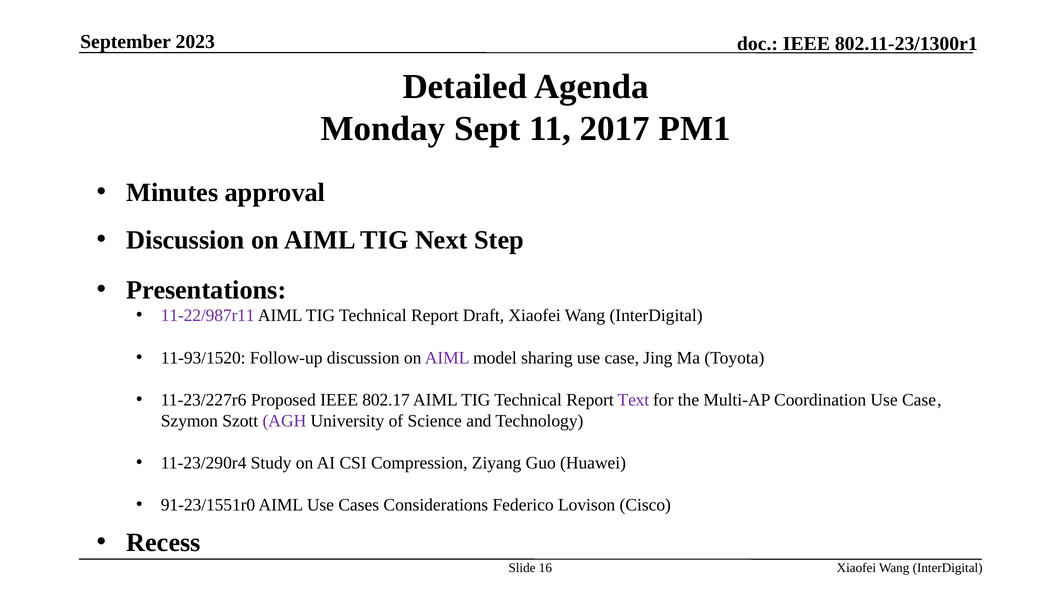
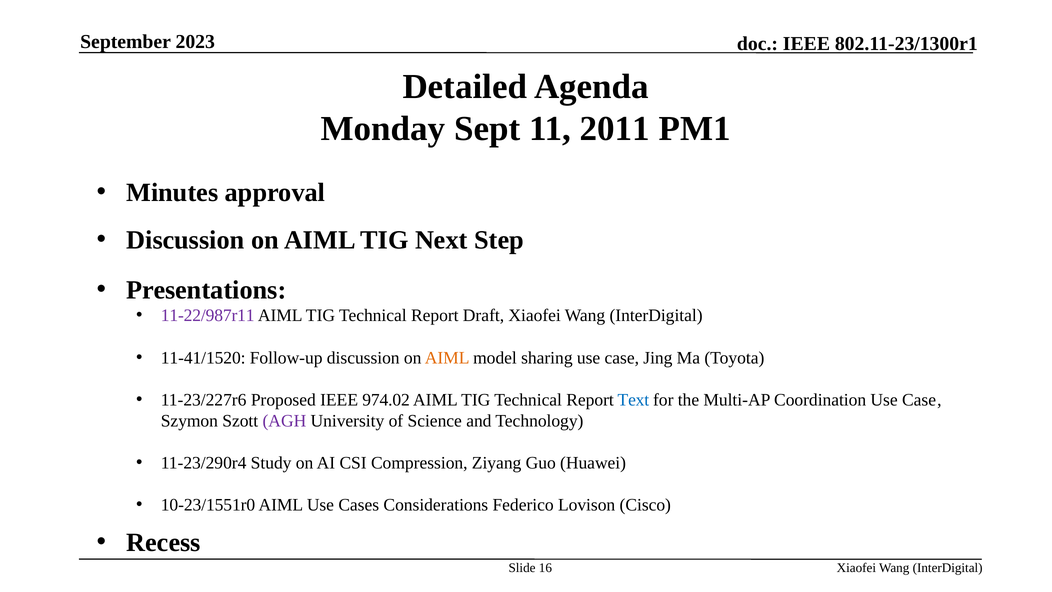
2017: 2017 -> 2011
11-93/1520: 11-93/1520 -> 11-41/1520
AIML at (447, 358) colour: purple -> orange
802.17: 802.17 -> 974.02
Text colour: purple -> blue
91-23/1551r0: 91-23/1551r0 -> 10-23/1551r0
